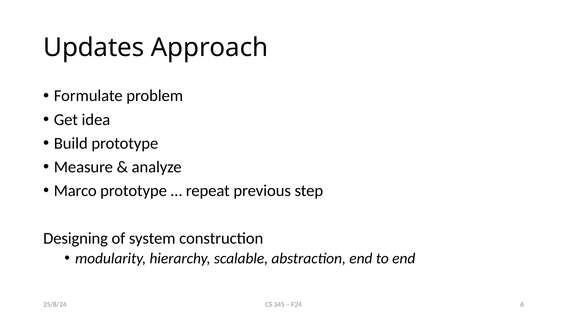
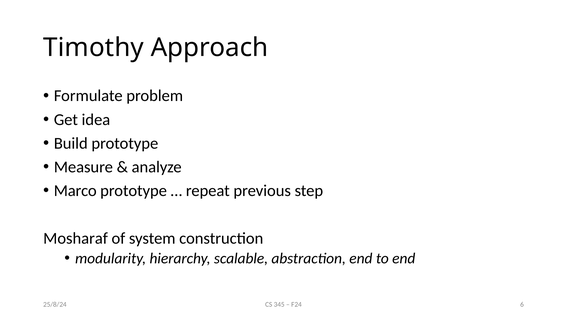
Updates: Updates -> Timothy
Designing: Designing -> Mosharaf
